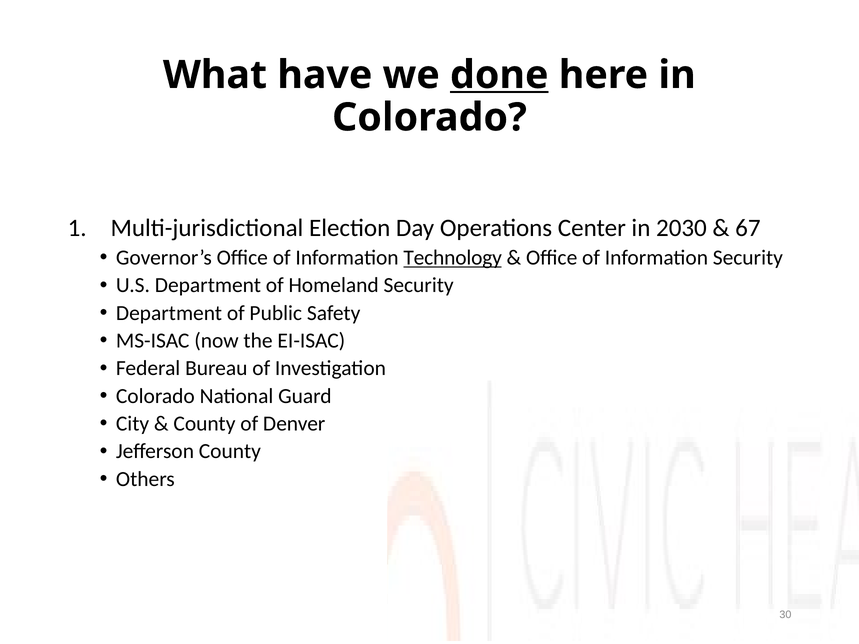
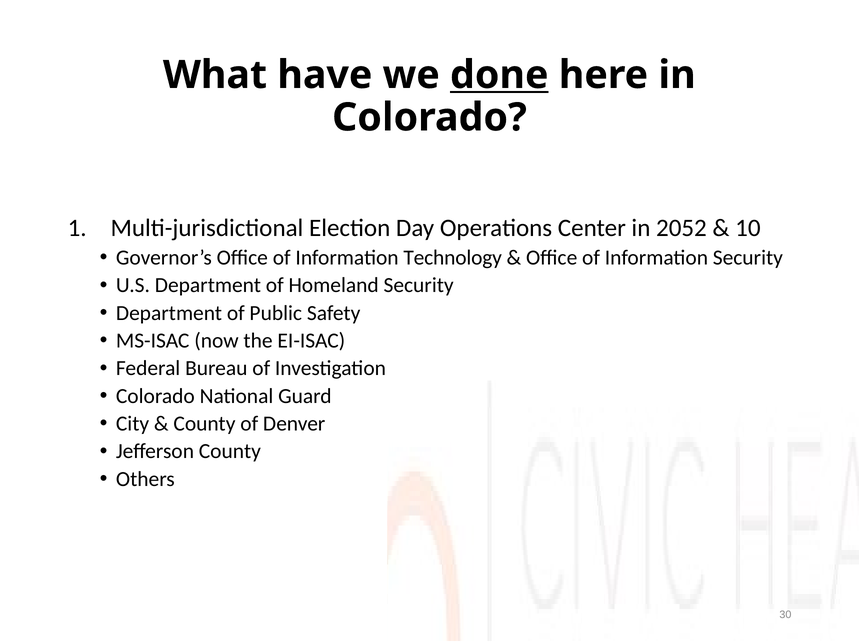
2030: 2030 -> 2052
67: 67 -> 10
Technology underline: present -> none
